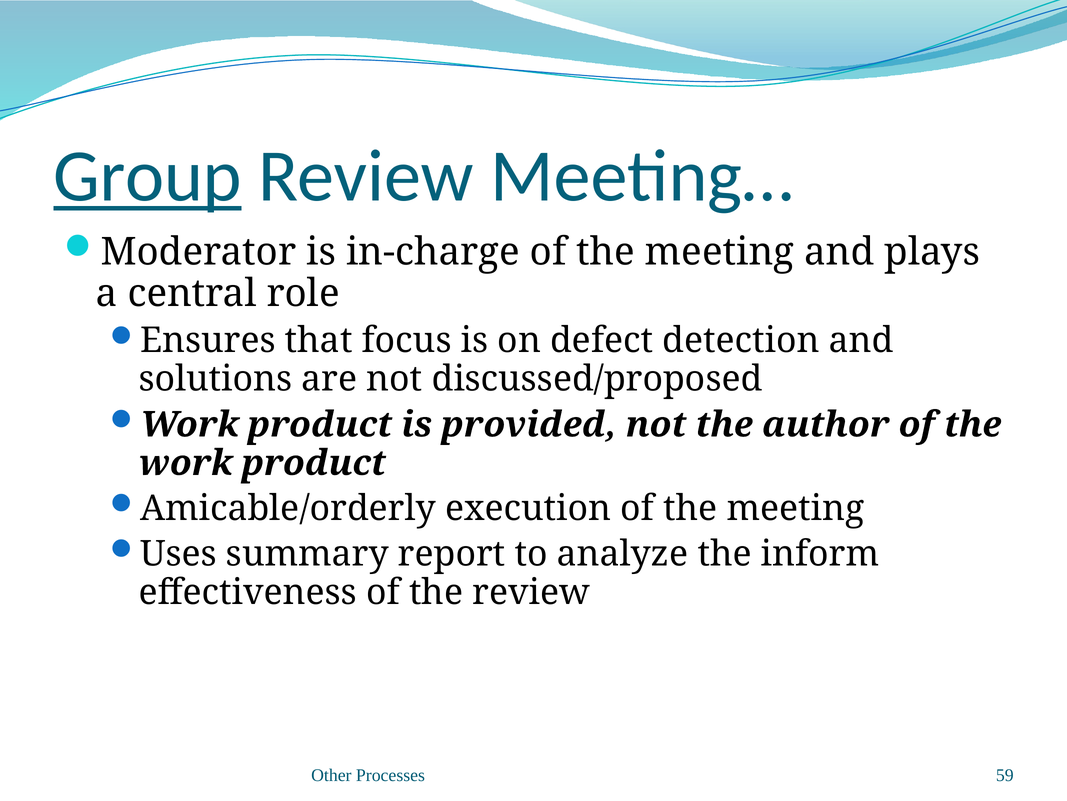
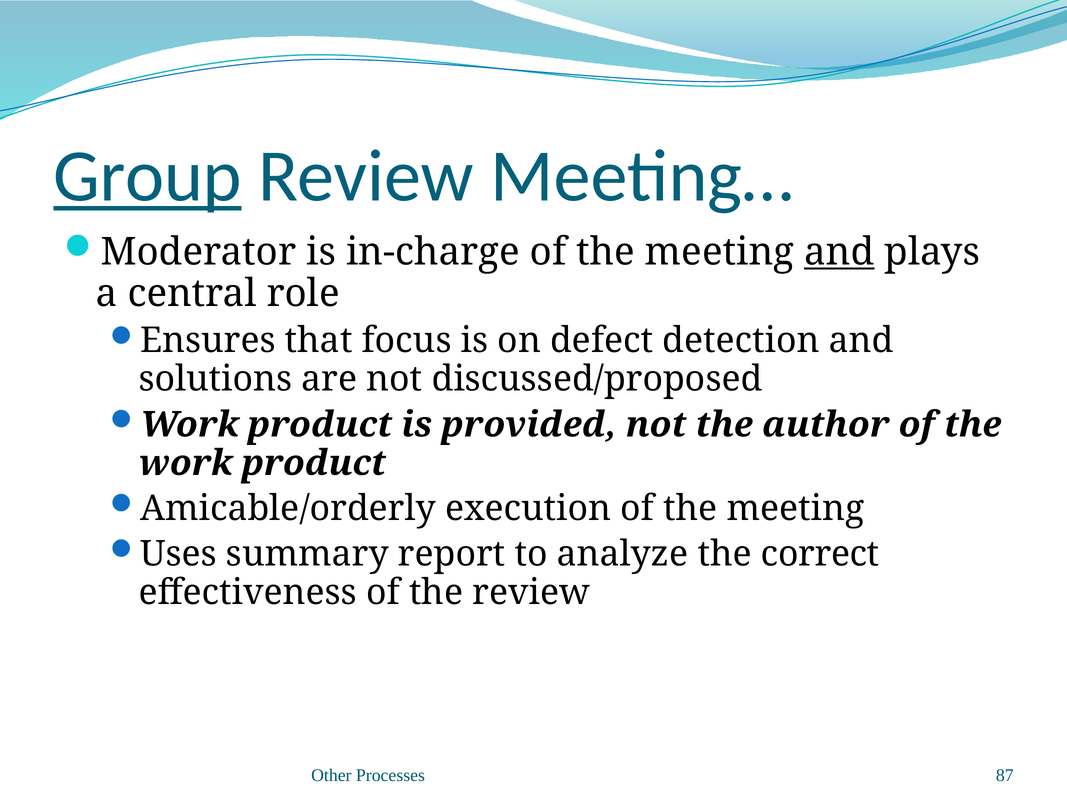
and at (839, 252) underline: none -> present
inform: inform -> correct
59: 59 -> 87
